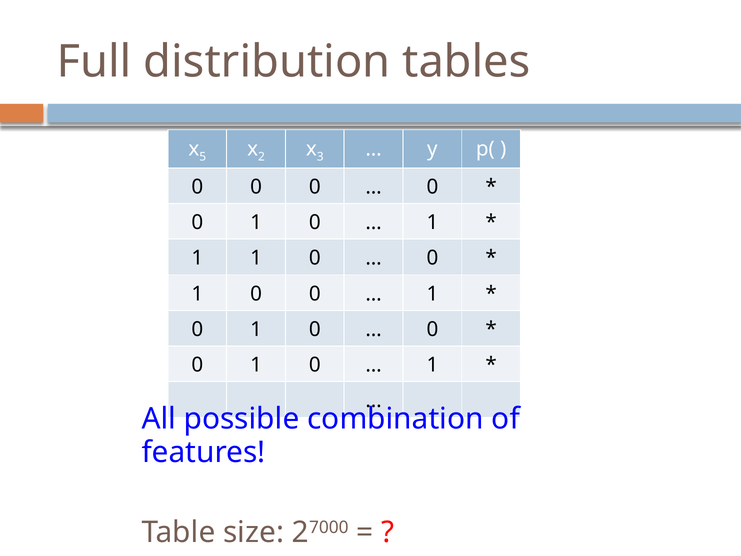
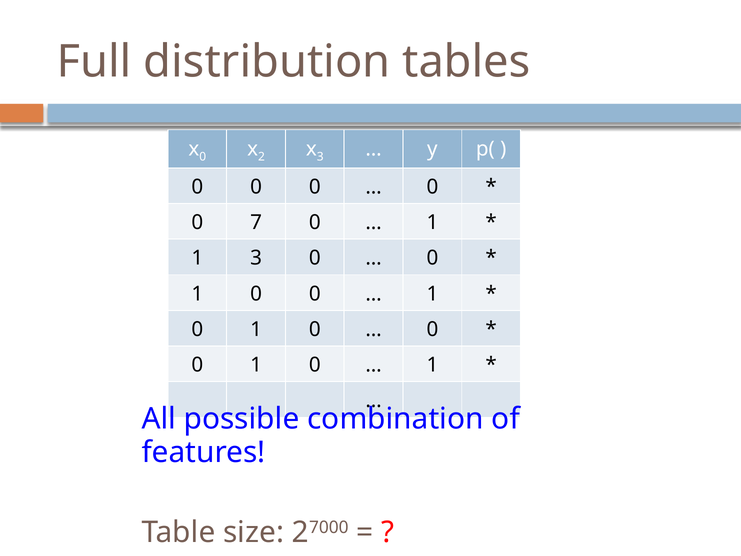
5 at (203, 157): 5 -> 0
1 at (256, 222): 1 -> 7
1 1: 1 -> 3
